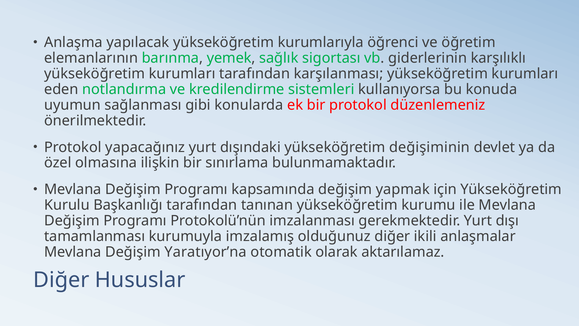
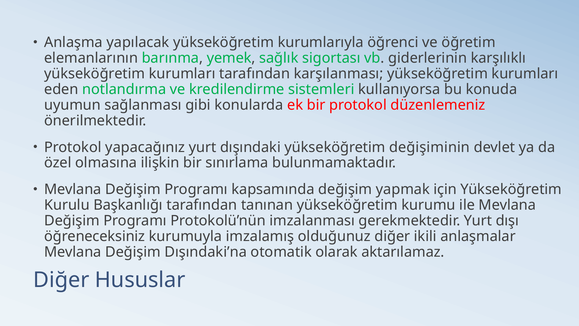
tamamlanması: tamamlanması -> öğreneceksiniz
Yaratıyor’na: Yaratıyor’na -> Dışındaki’na
